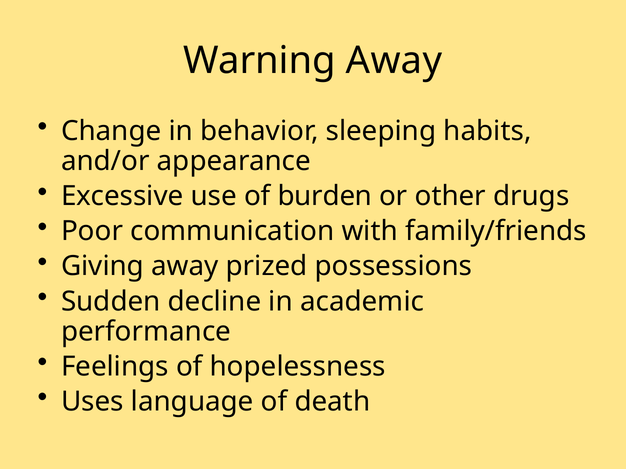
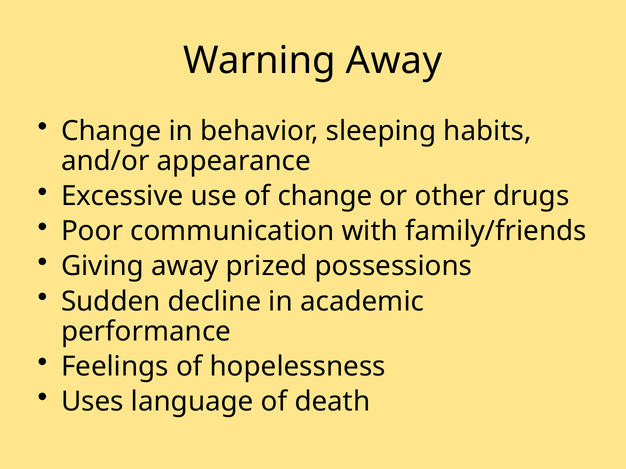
of burden: burden -> change
